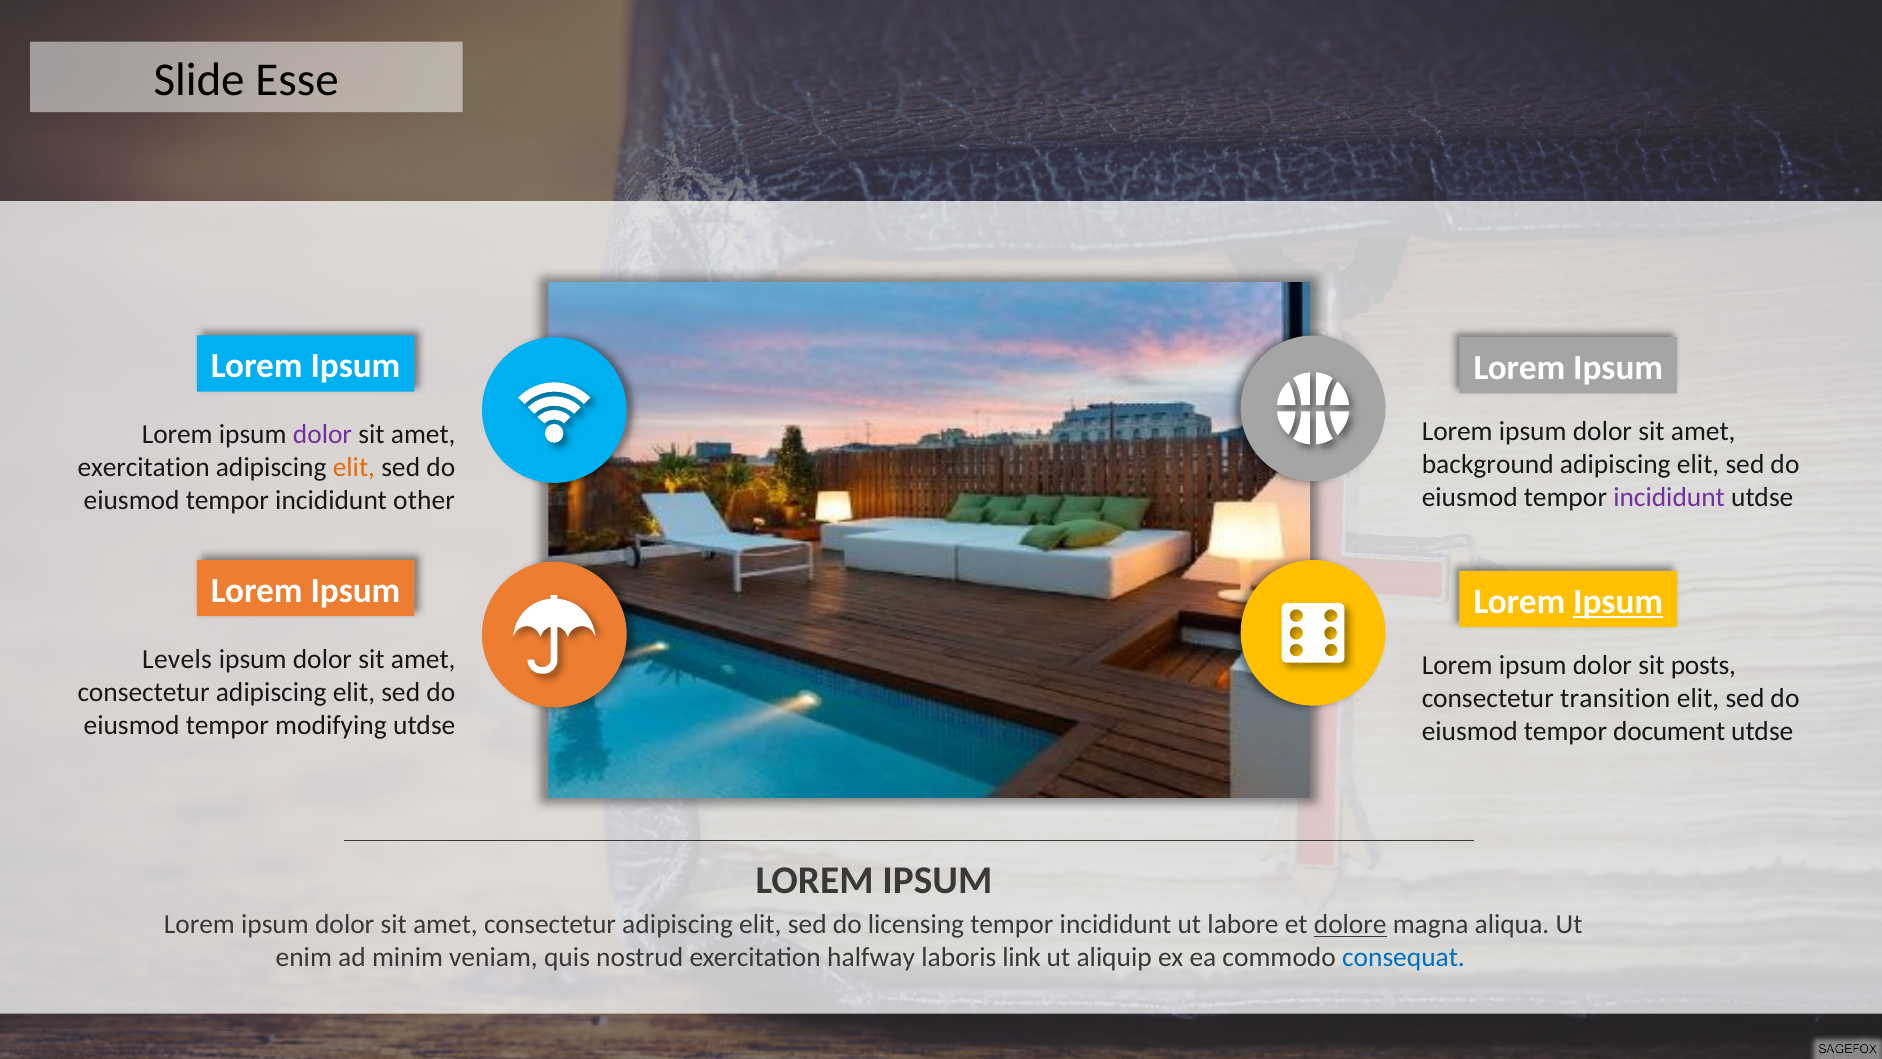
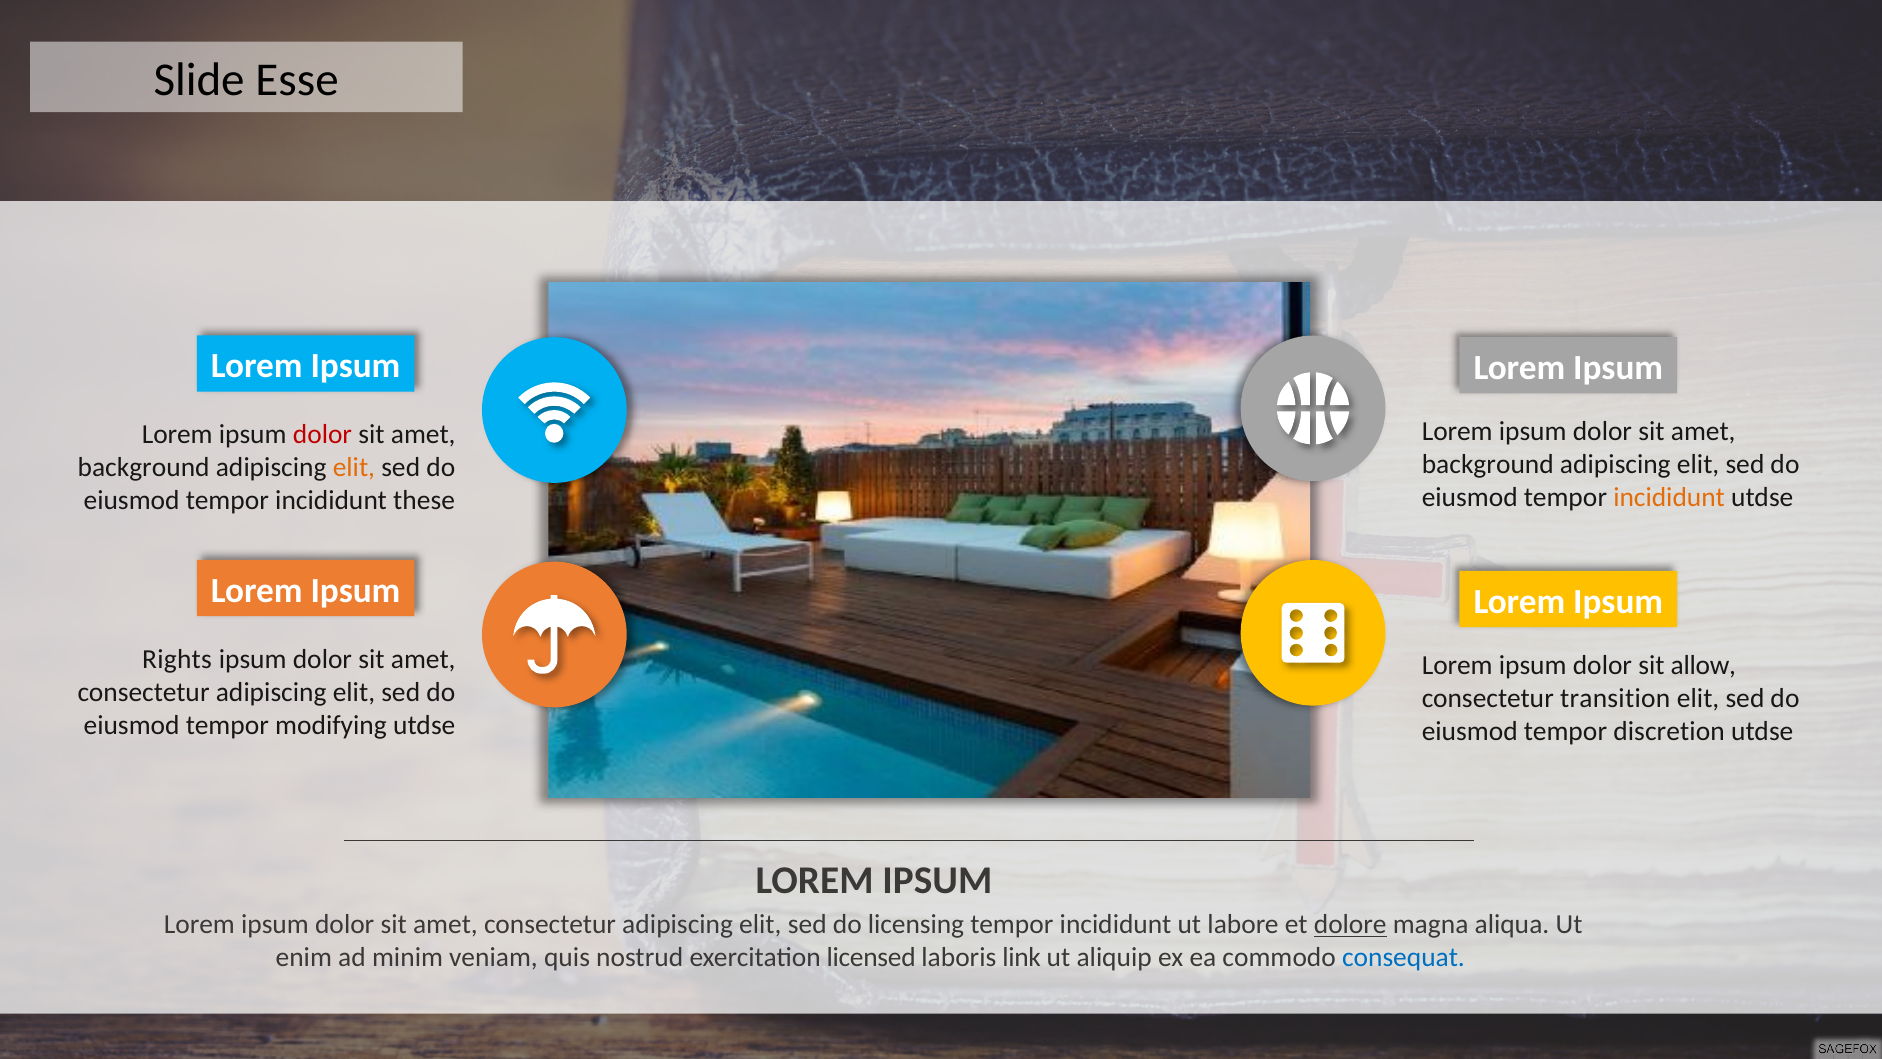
dolor at (322, 435) colour: purple -> red
exercitation at (144, 467): exercitation -> background
incididunt at (1669, 497) colour: purple -> orange
other: other -> these
Ipsum at (1618, 601) underline: present -> none
Levels: Levels -> Rights
posts: posts -> allow
document: document -> discretion
halfway: halfway -> licensed
